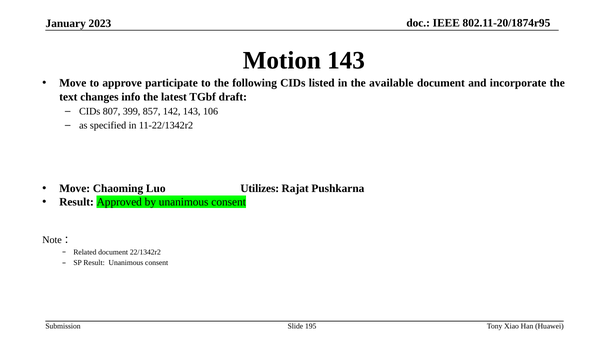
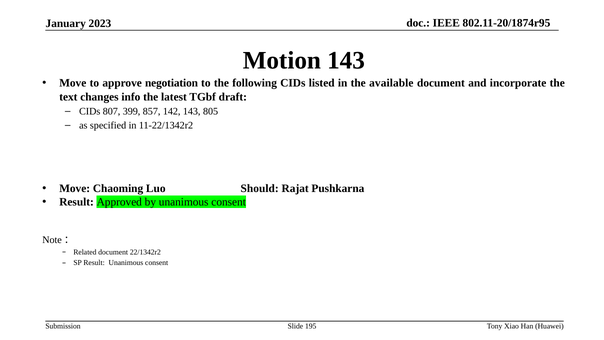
participate: participate -> negotiation
106: 106 -> 805
Utilizes: Utilizes -> Should
